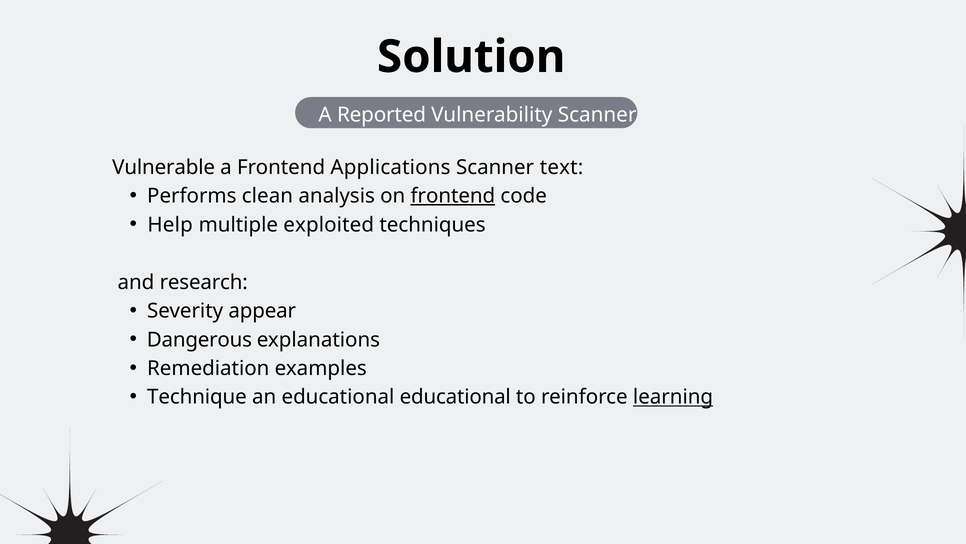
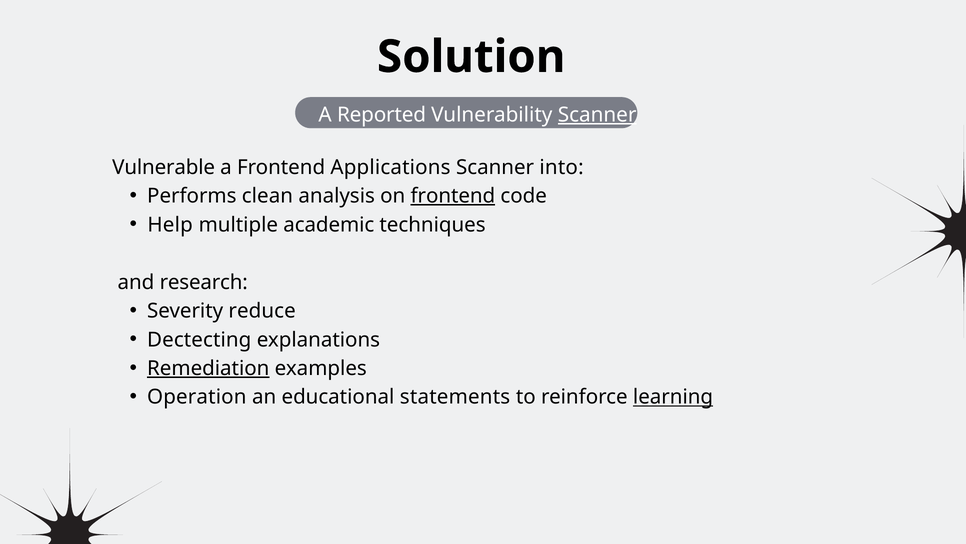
Scanner at (597, 115) underline: none -> present
text: text -> into
exploited: exploited -> academic
appear: appear -> reduce
Dangerous: Dangerous -> Dectecting
Remediation underline: none -> present
Technique: Technique -> Operation
educational educational: educational -> statements
